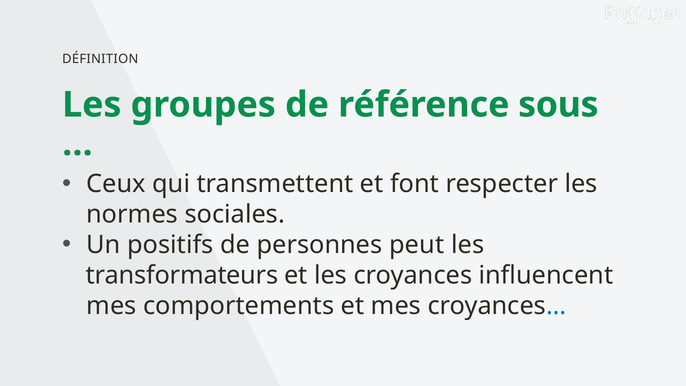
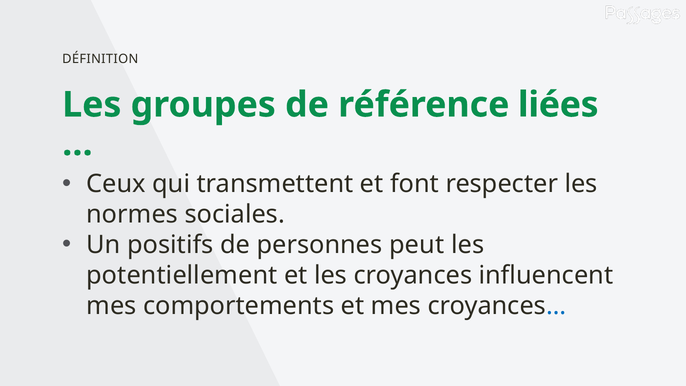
sous: sous -> liées
transformateurs: transformateurs -> potentiellement
